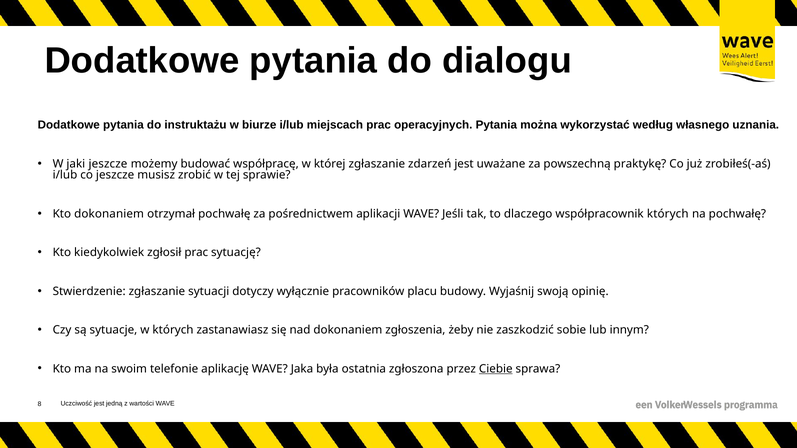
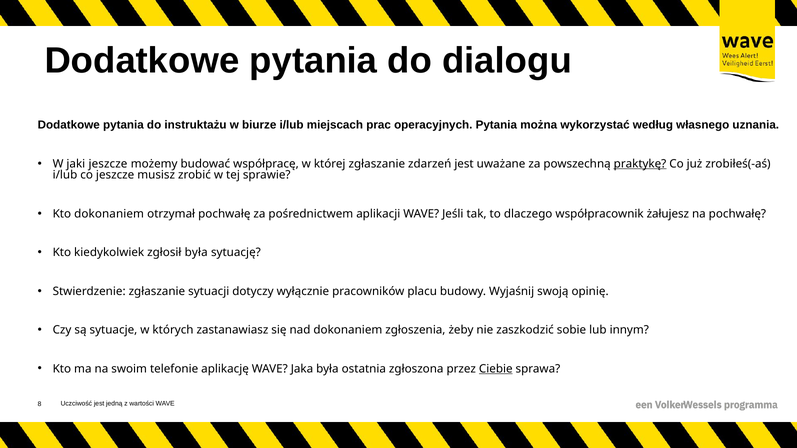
praktykę underline: none -> present
współpracownik których: których -> żałujesz
zgłosił prac: prac -> była
